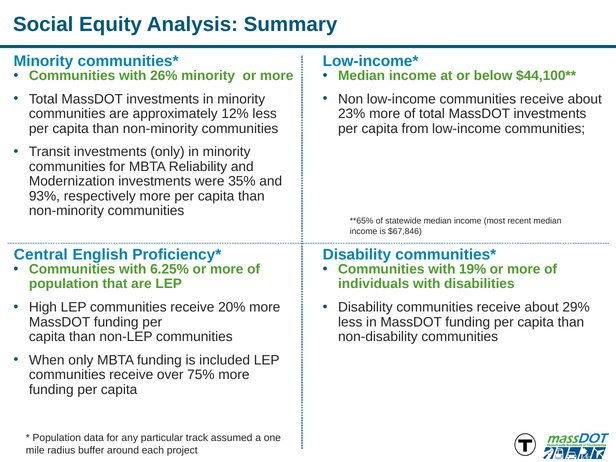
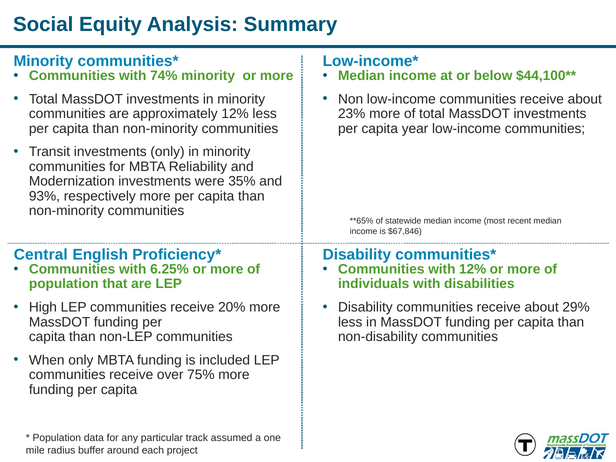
26%: 26% -> 74%
from: from -> year
with 19%: 19% -> 12%
